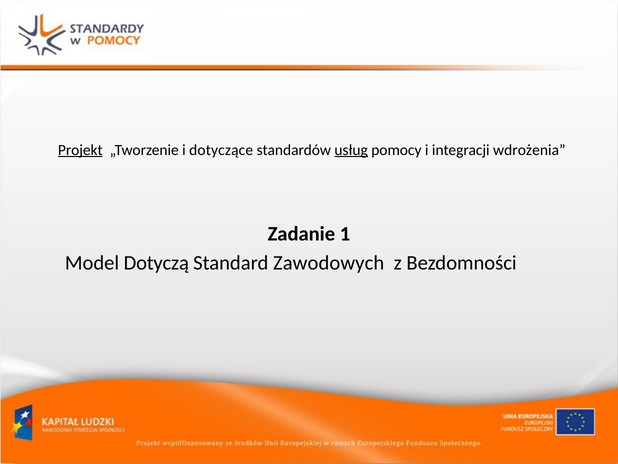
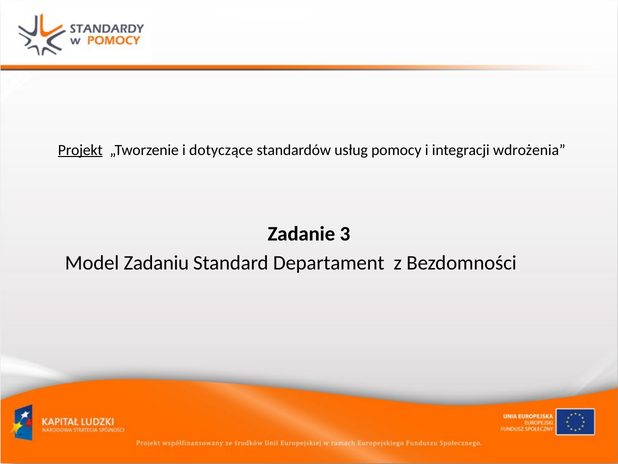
usług underline: present -> none
1: 1 -> 3
Dotyczą: Dotyczą -> Zadaniu
Zawodowych: Zawodowych -> Departament
